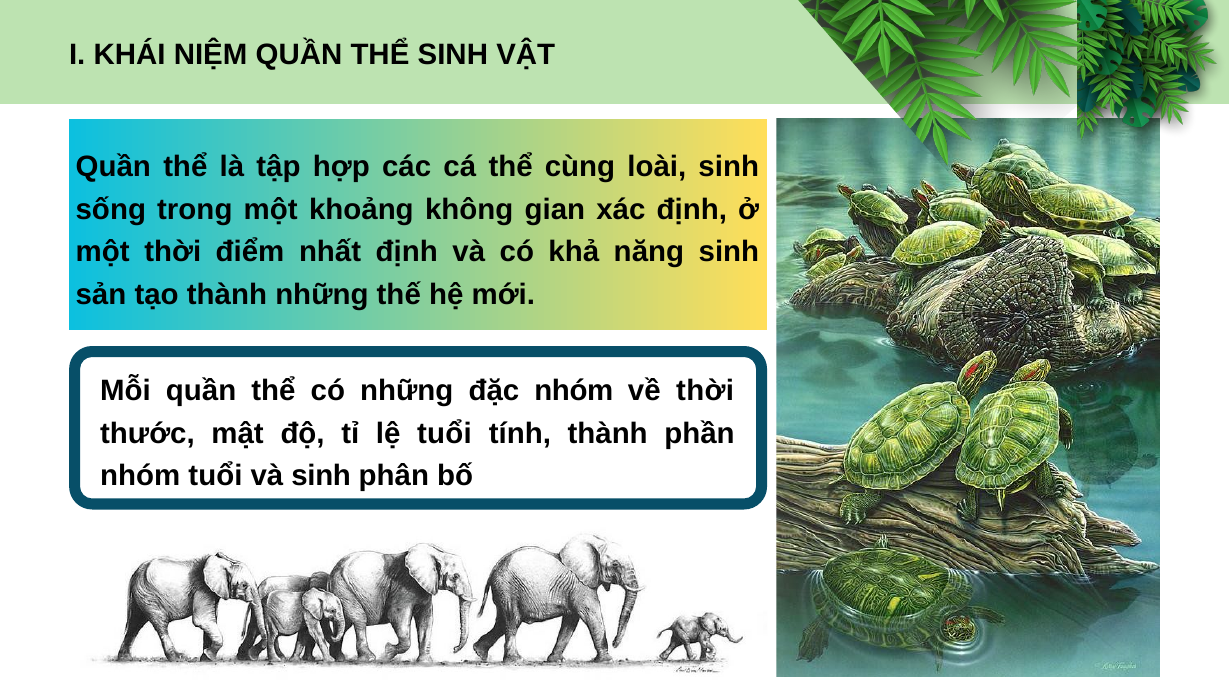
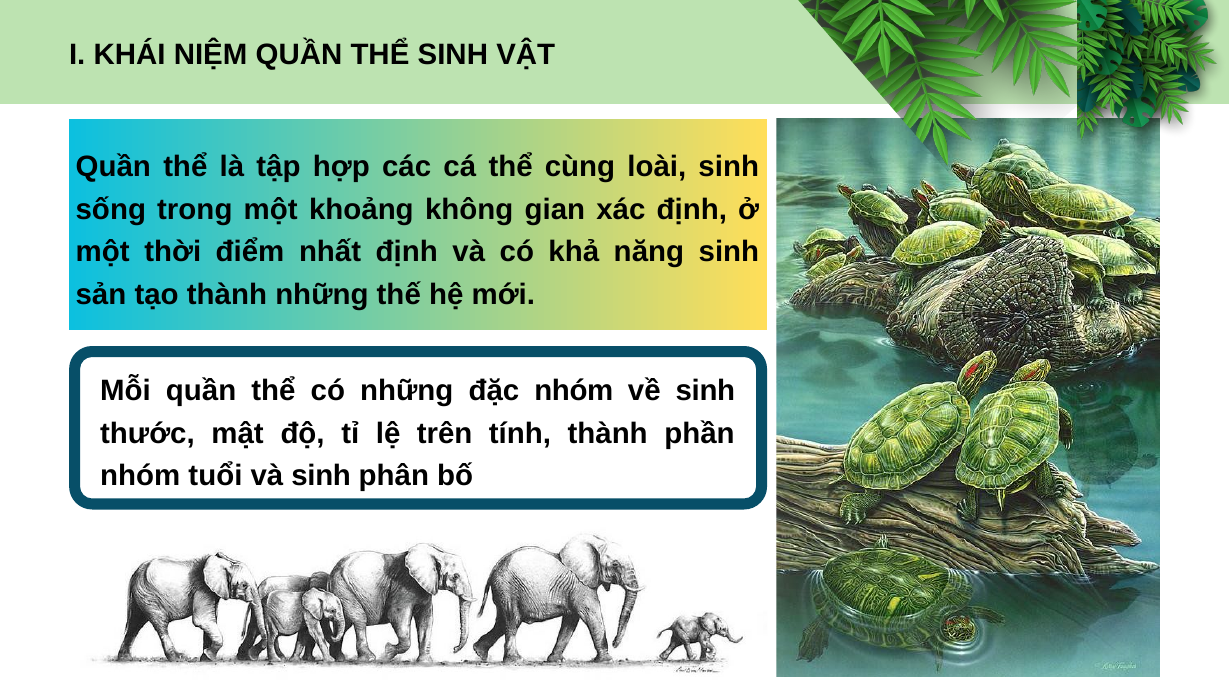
về thời: thời -> sinh
lệ tuổi: tuổi -> trên
